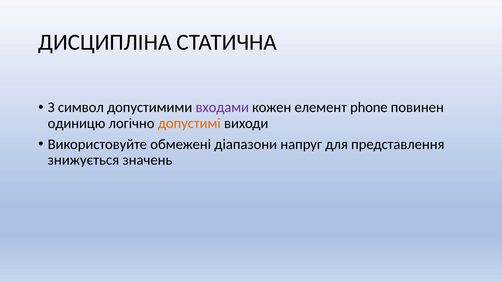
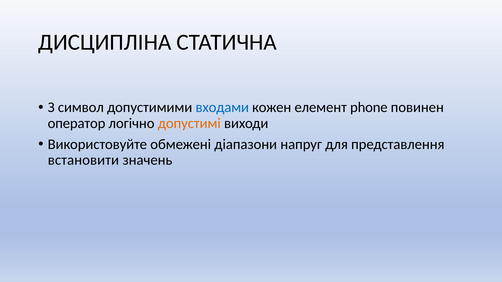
входами colour: purple -> blue
одиницю: одиницю -> оператор
знижується: знижується -> встановити
